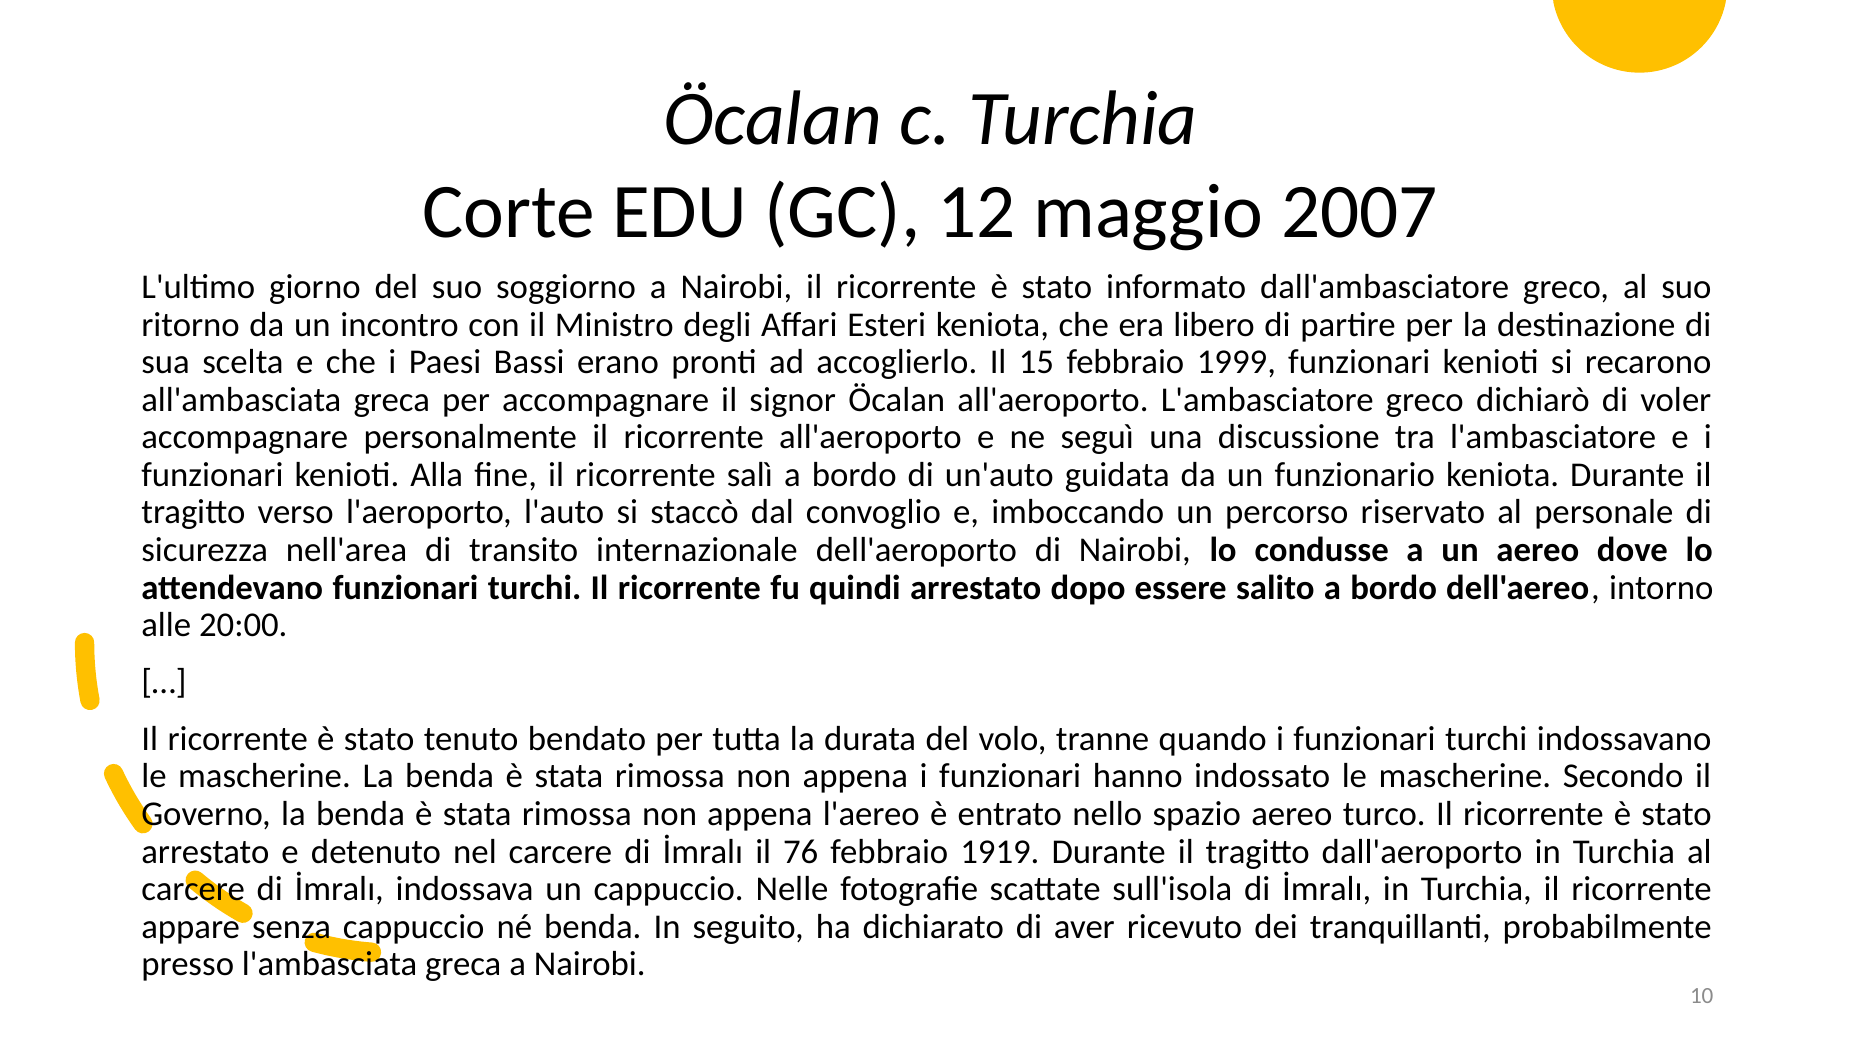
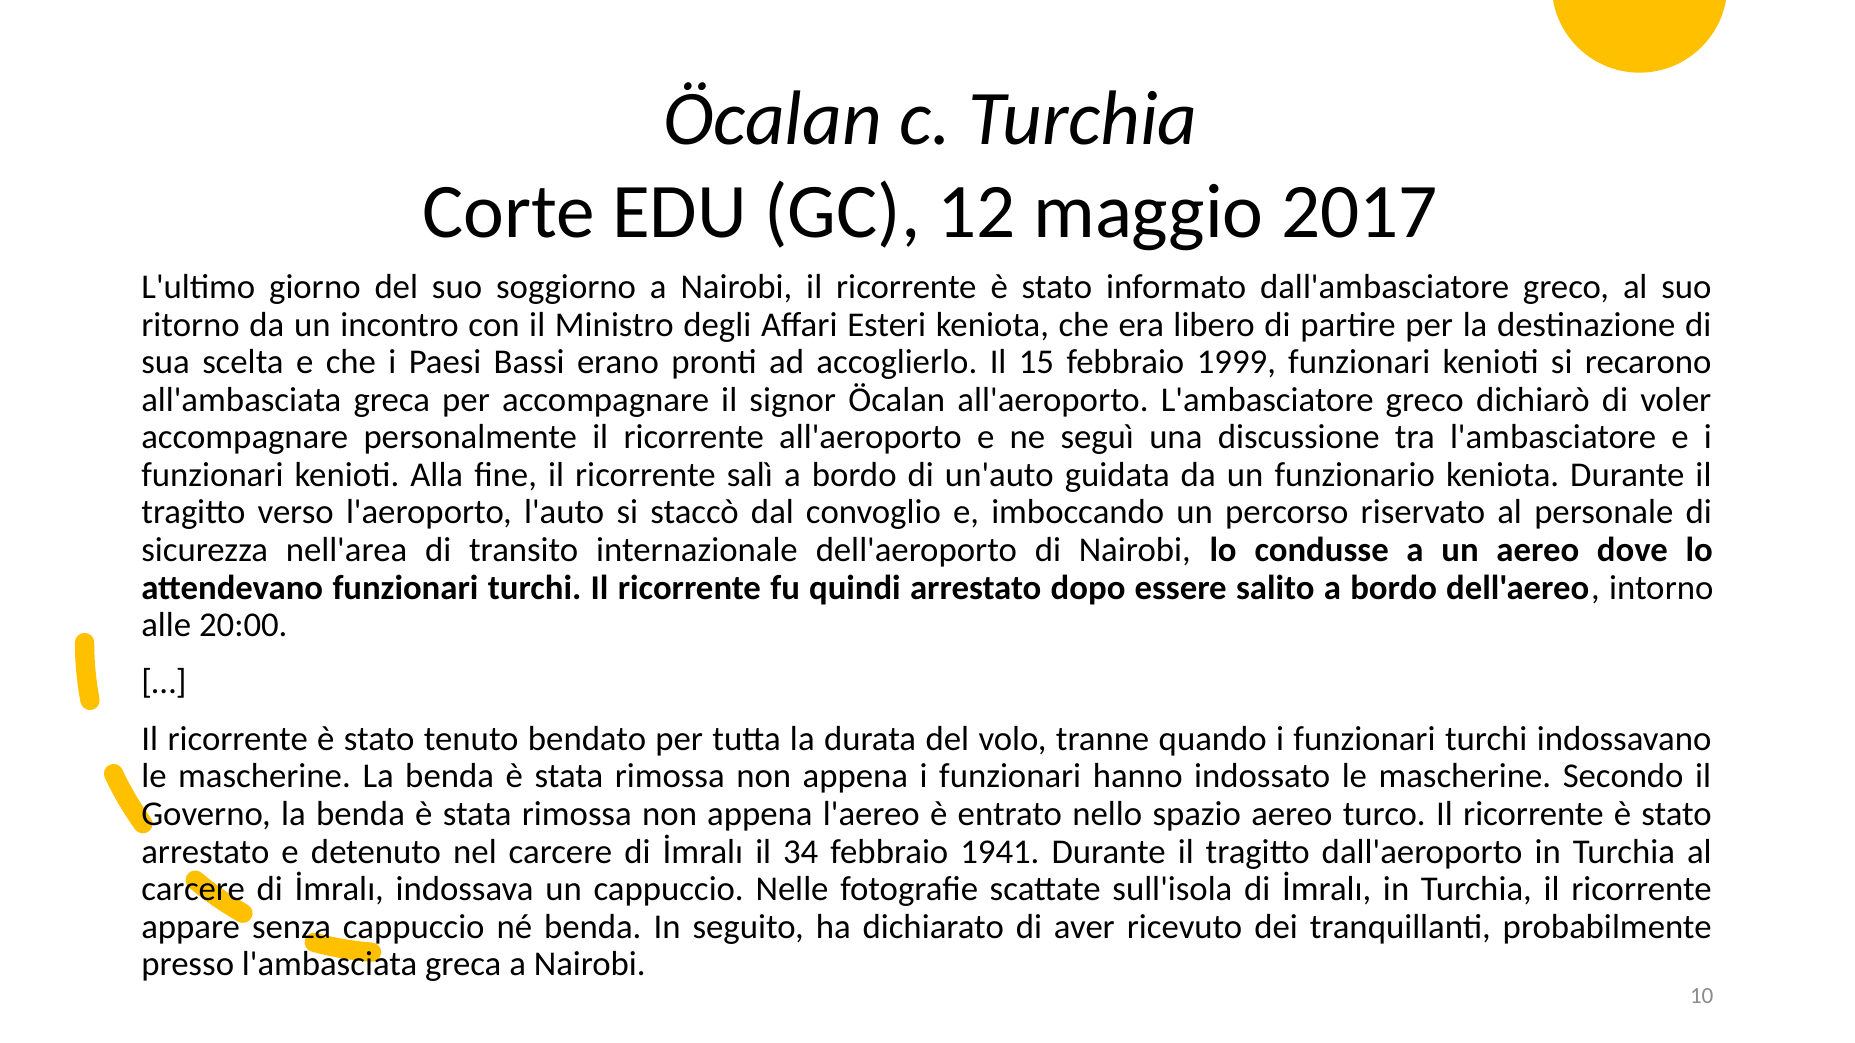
2007: 2007 -> 2017
76: 76 -> 34
1919: 1919 -> 1941
